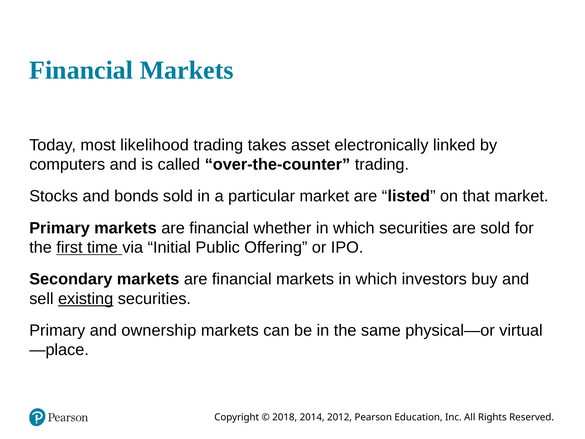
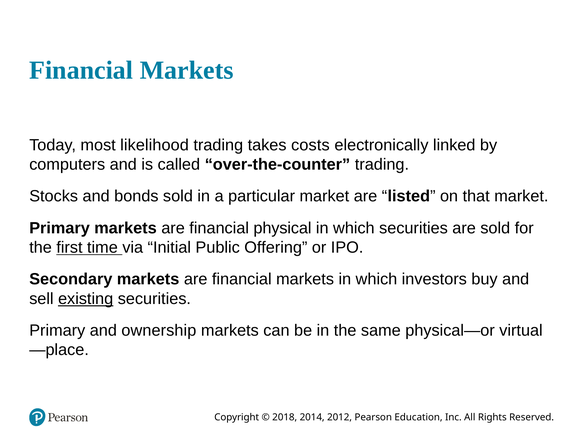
asset: asset -> costs
whether: whether -> physical
